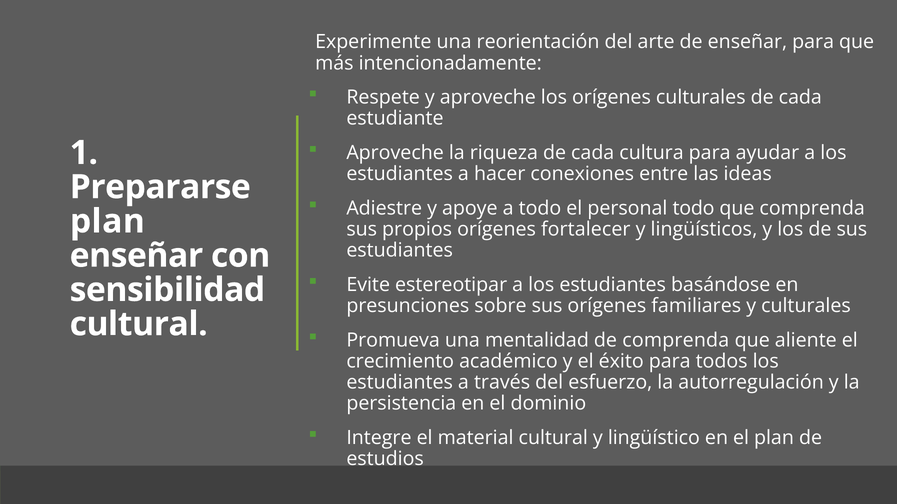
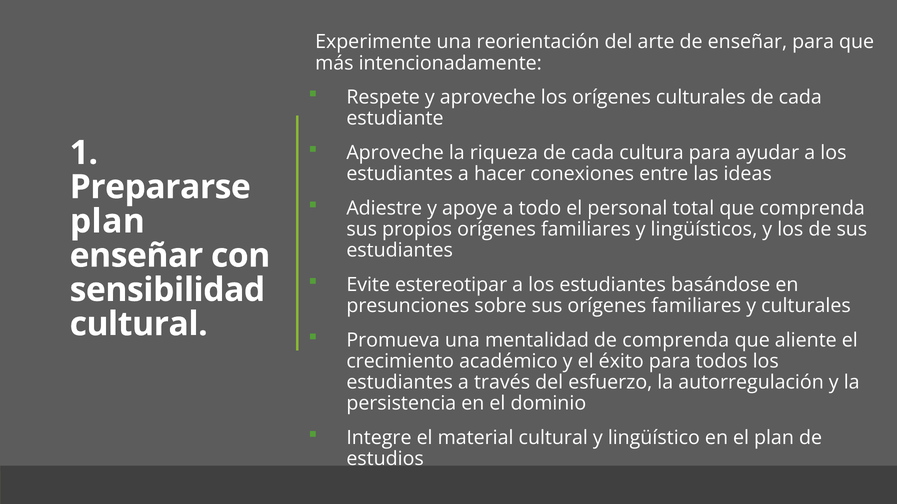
personal todo: todo -> total
propios orígenes fortalecer: fortalecer -> familiares
